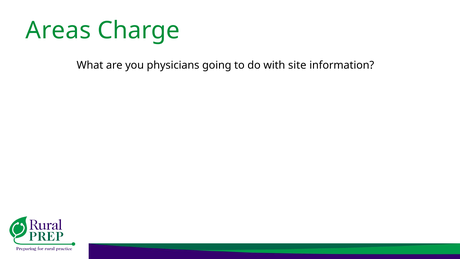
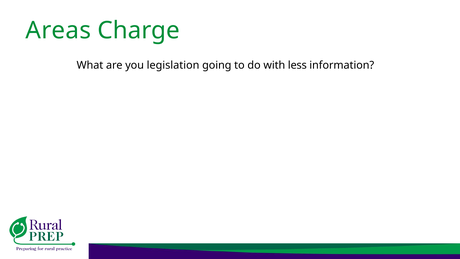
physicians: physicians -> legislation
site: site -> less
